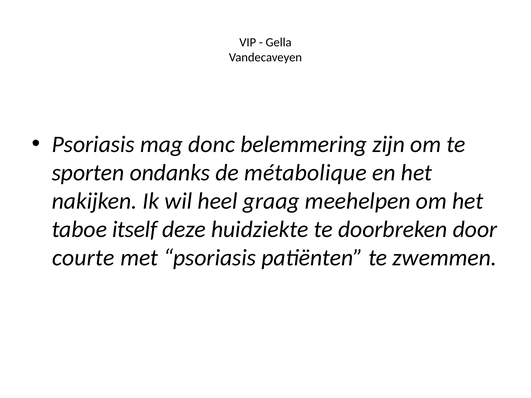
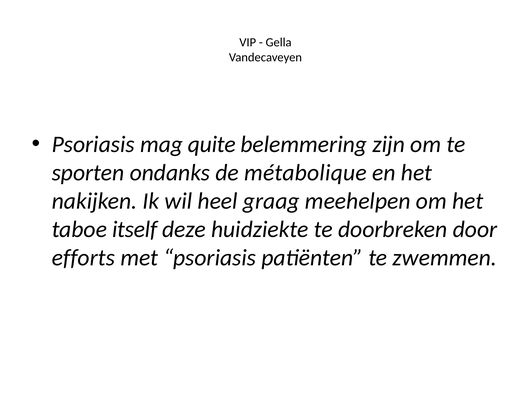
donc: donc -> quite
courte: courte -> efforts
